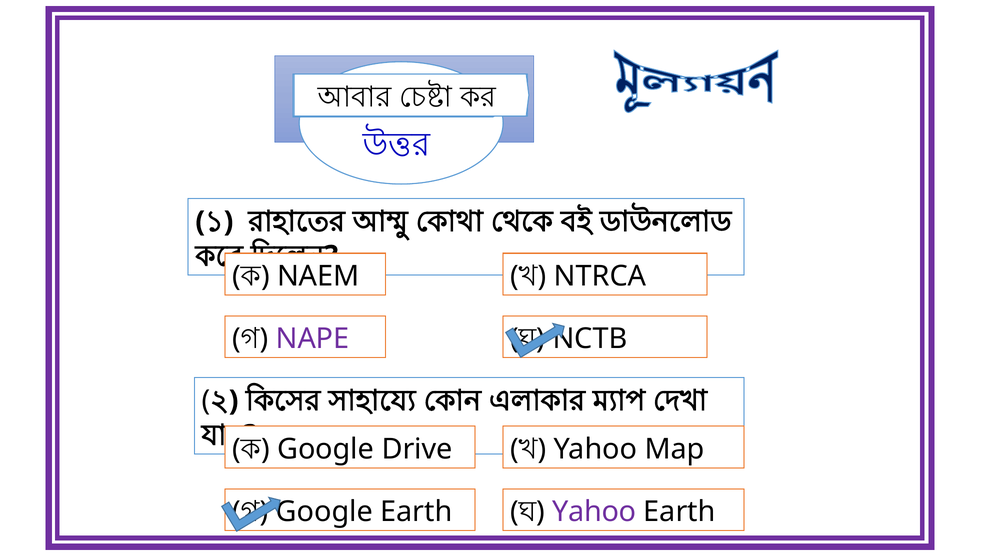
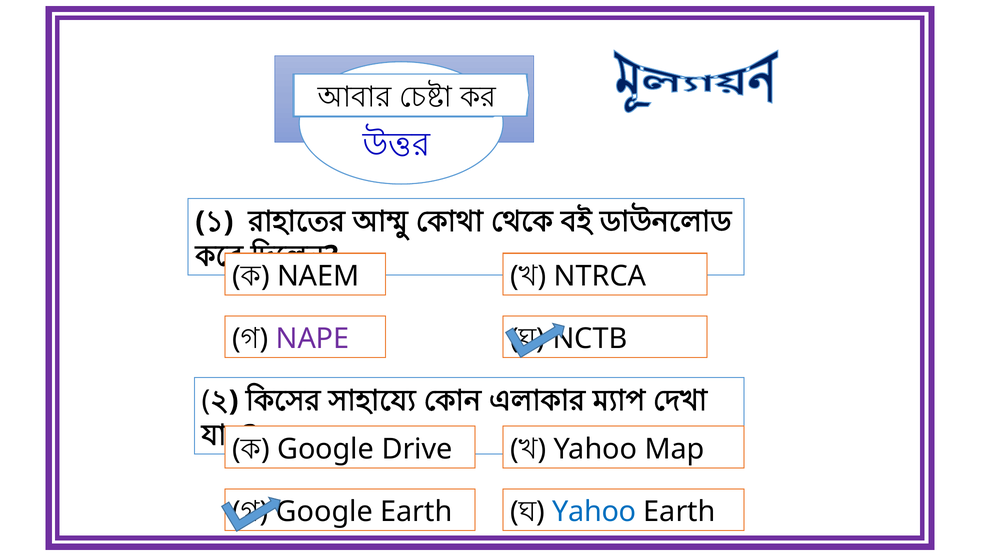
Yahoo at (594, 512) colour: purple -> blue
